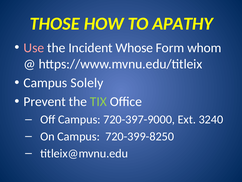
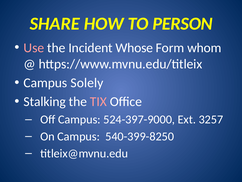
THOSE: THOSE -> SHARE
APATHY: APATHY -> PERSON
Prevent: Prevent -> Stalking
TIX colour: light green -> pink
720-397-9000: 720-397-9000 -> 524-397-9000
3240: 3240 -> 3257
720-399-8250: 720-399-8250 -> 540-399-8250
